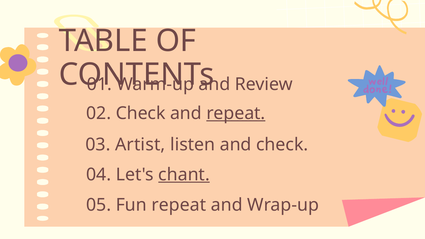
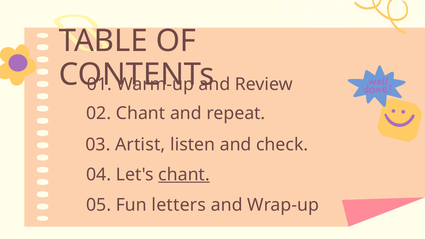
02 Check: Check -> Chant
repeat at (236, 113) underline: present -> none
Fun repeat: repeat -> letters
